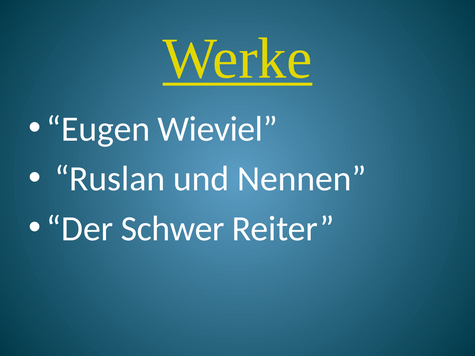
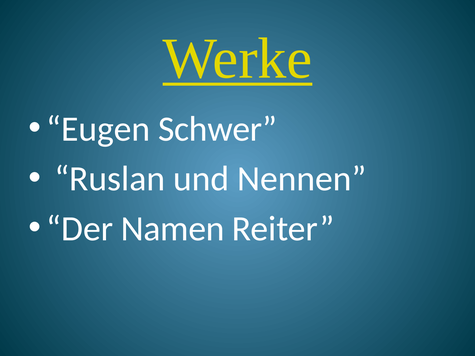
Wieviel: Wieviel -> Schwer
Schwer: Schwer -> Namen
